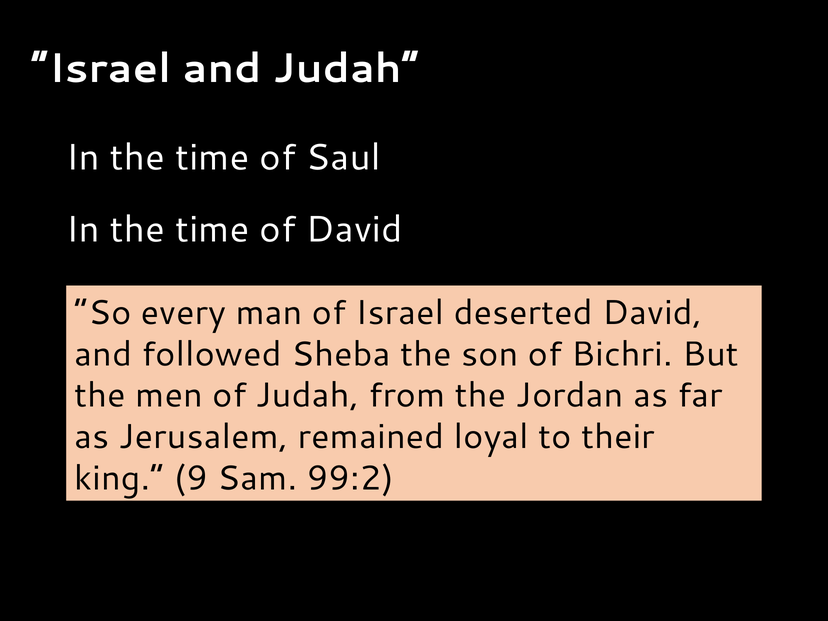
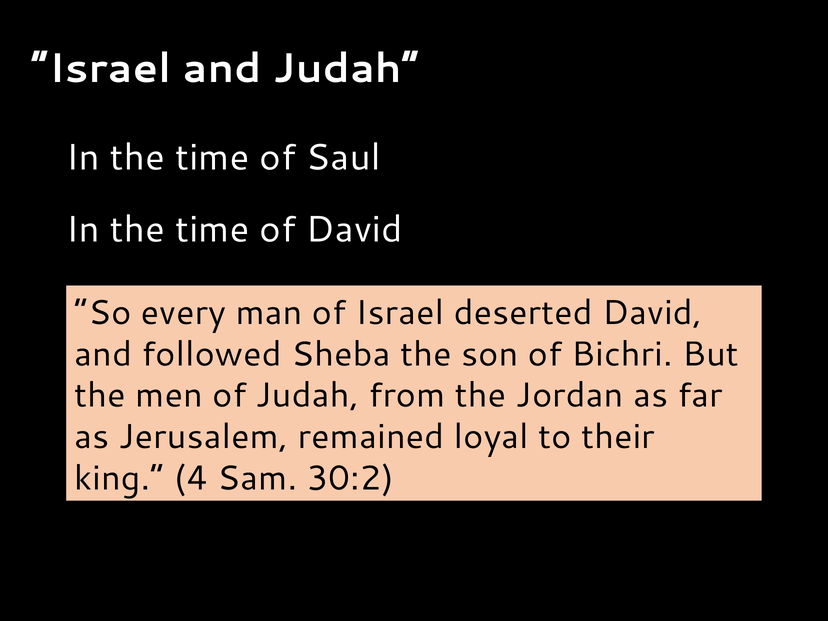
9: 9 -> 4
99:2: 99:2 -> 30:2
